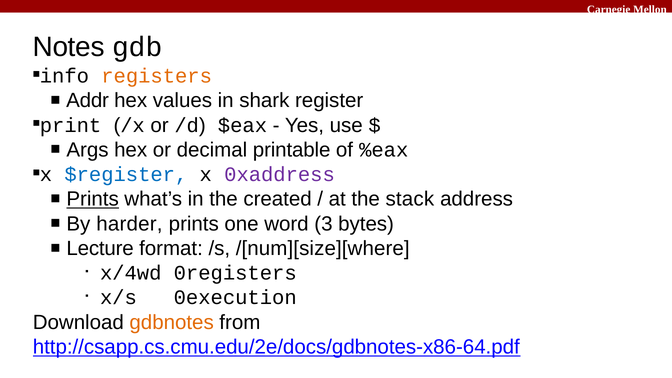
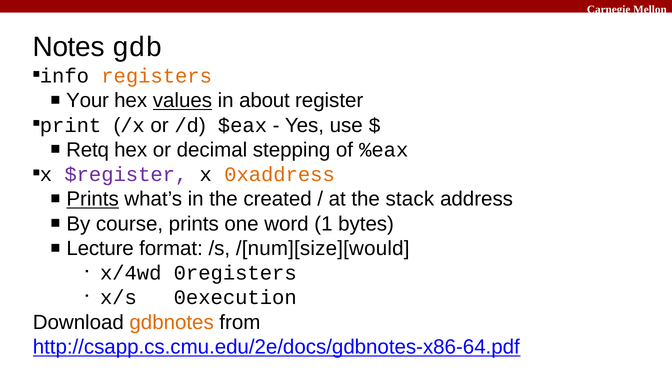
Addr: Addr -> Your
values underline: none -> present
shark: shark -> about
Args: Args -> Retq
printable: printable -> stepping
$register colour: blue -> purple
0xaddress colour: purple -> orange
harder: harder -> course
3: 3 -> 1
/[num][size][where: /[num][size][where -> /[num][size][would
